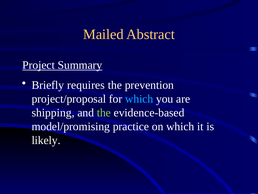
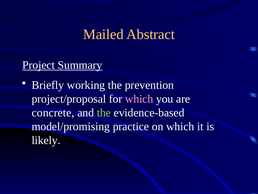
requires: requires -> working
which at (139, 99) colour: light blue -> pink
shipping: shipping -> concrete
